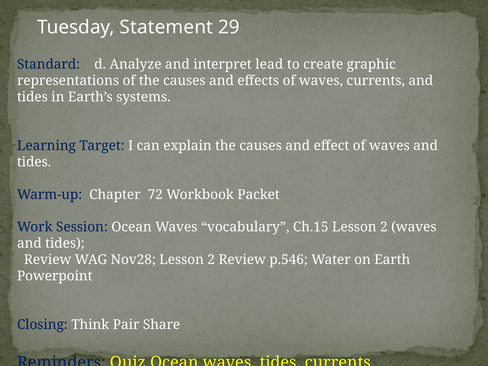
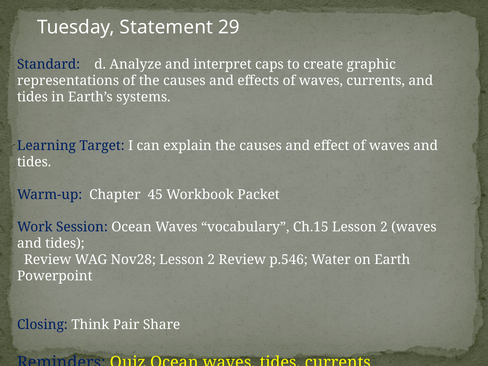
lead: lead -> caps
72: 72 -> 45
